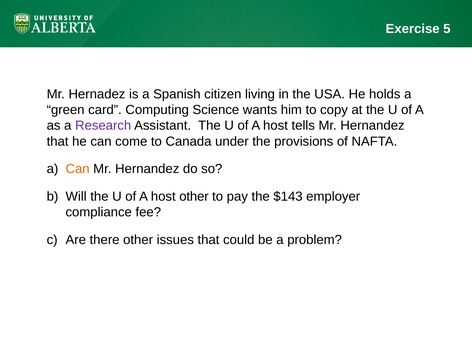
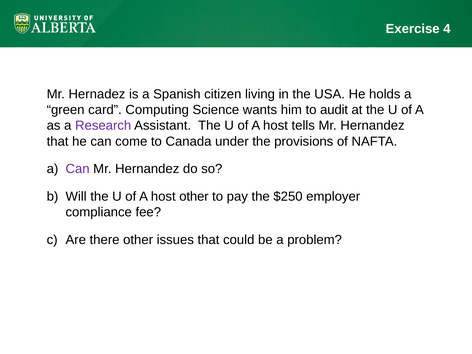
5: 5 -> 4
copy: copy -> audit
Can at (78, 169) colour: orange -> purple
$143: $143 -> $250
